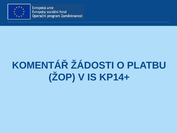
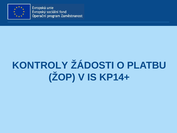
KOMENTÁŘ: KOMENTÁŘ -> KONTROLY
